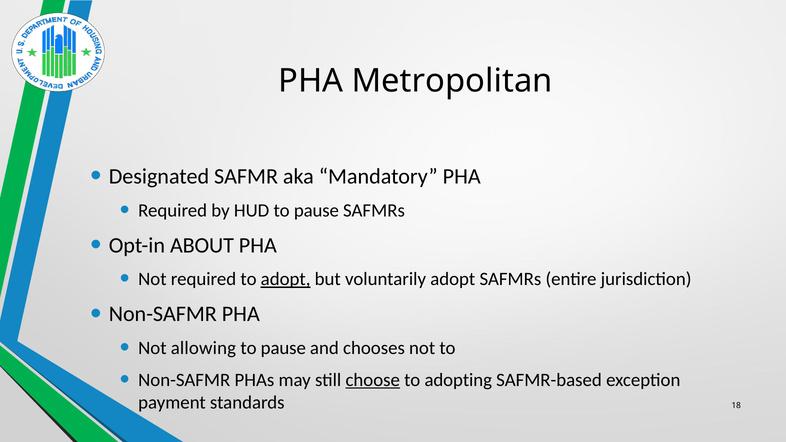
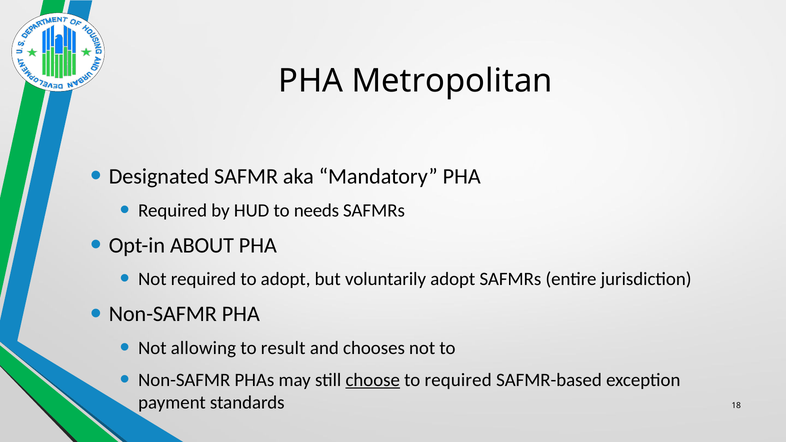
HUD to pause: pause -> needs
adopt at (286, 279) underline: present -> none
pause at (283, 348): pause -> result
to adopting: adopting -> required
